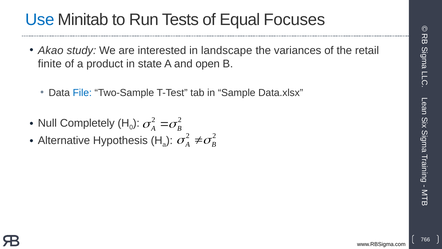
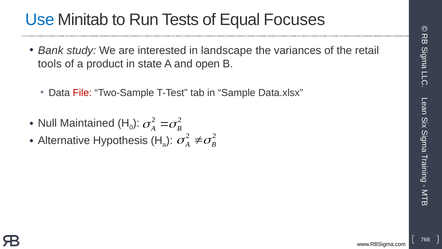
Akao: Akao -> Bank
finite: finite -> tools
File colour: blue -> red
Completely: Completely -> Maintained
